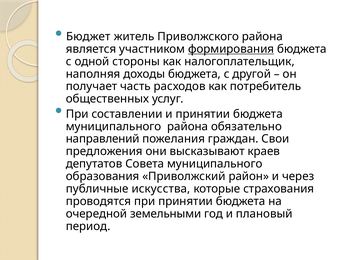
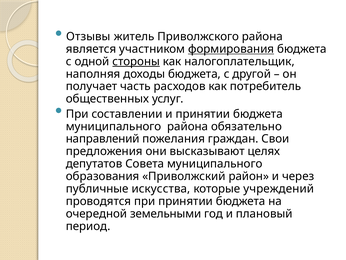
Бюджет: Бюджет -> Отзывы
стороны underline: none -> present
краев: краев -> целях
страхования: страхования -> учреждений
